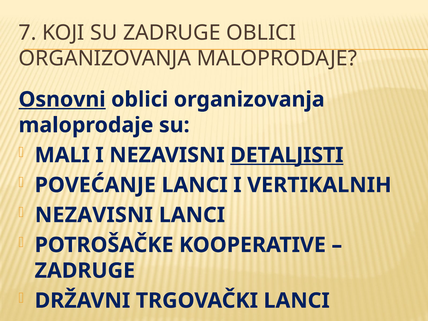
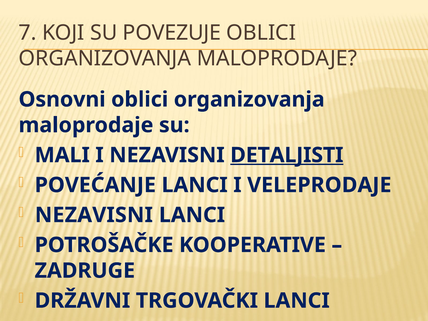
SU ZADRUGE: ZADRUGE -> POVEZUJE
Osnovni underline: present -> none
VERTIKALNIH: VERTIKALNIH -> VELEPRODAJE
